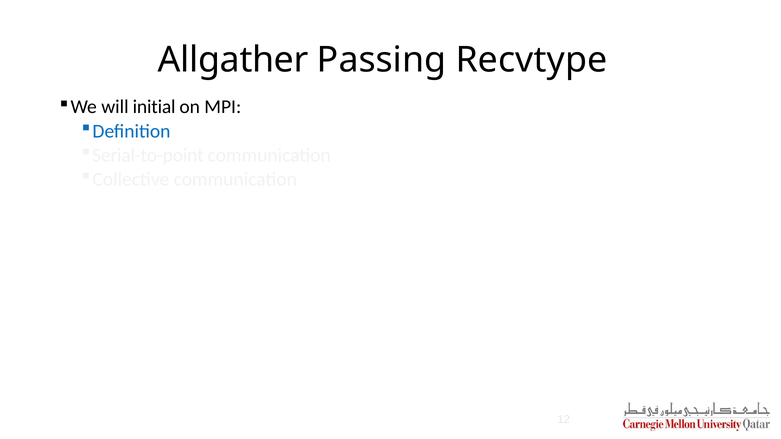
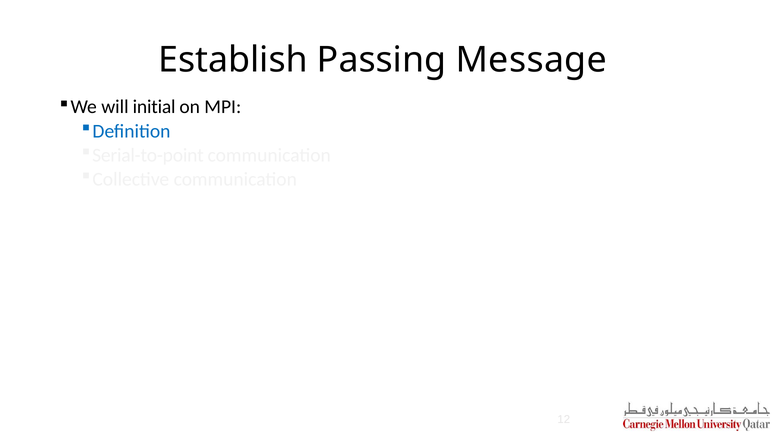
Allgather: Allgather -> Establish
Recvtype: Recvtype -> Message
